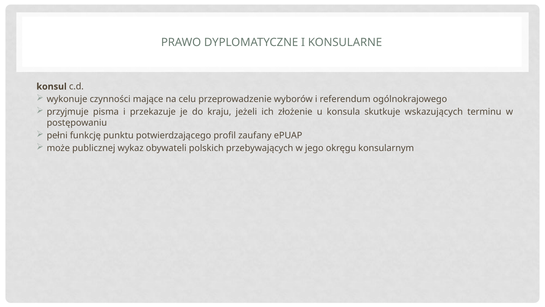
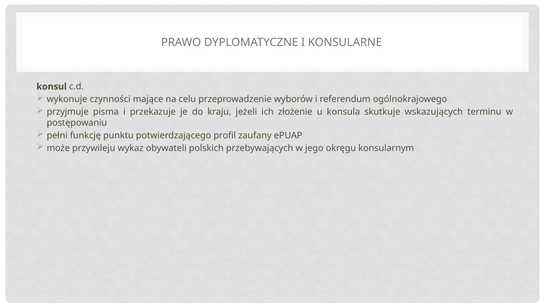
publicznej: publicznej -> przywileju
